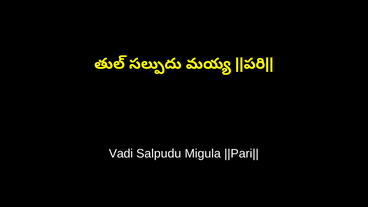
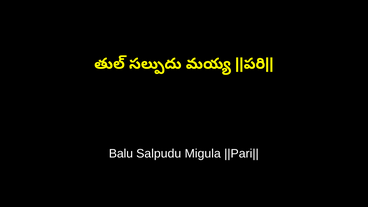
Vadi: Vadi -> Balu
